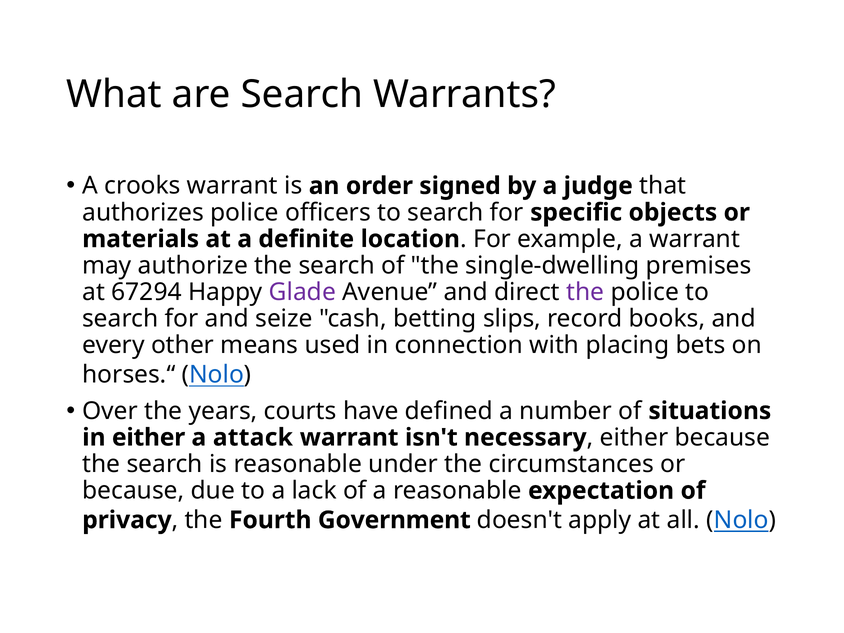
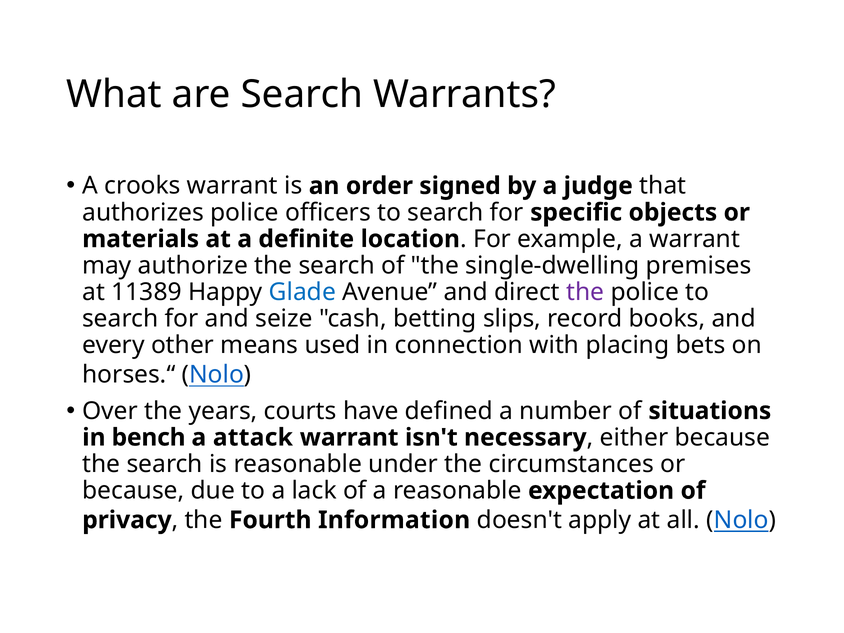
67294: 67294 -> 11389
Glade colour: purple -> blue
in either: either -> bench
Government: Government -> Information
